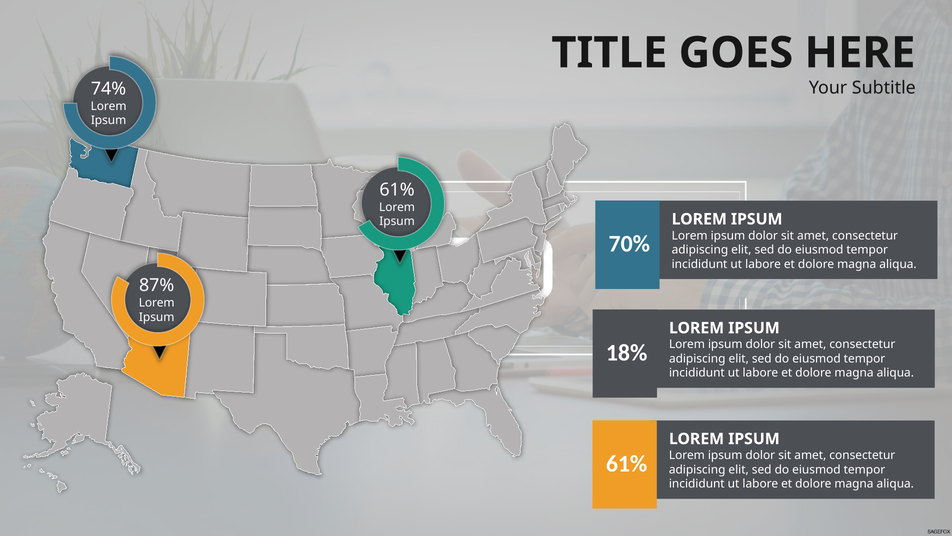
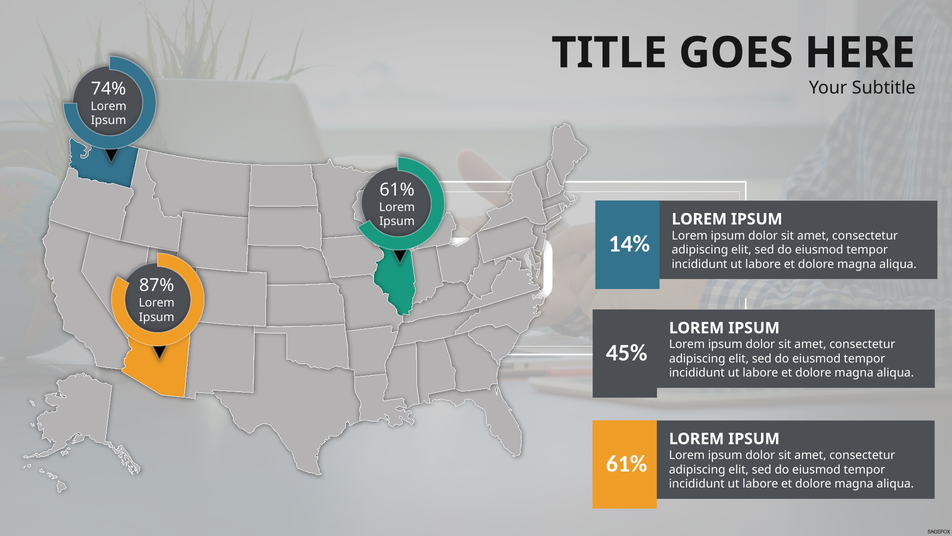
70%: 70% -> 14%
18%: 18% -> 45%
